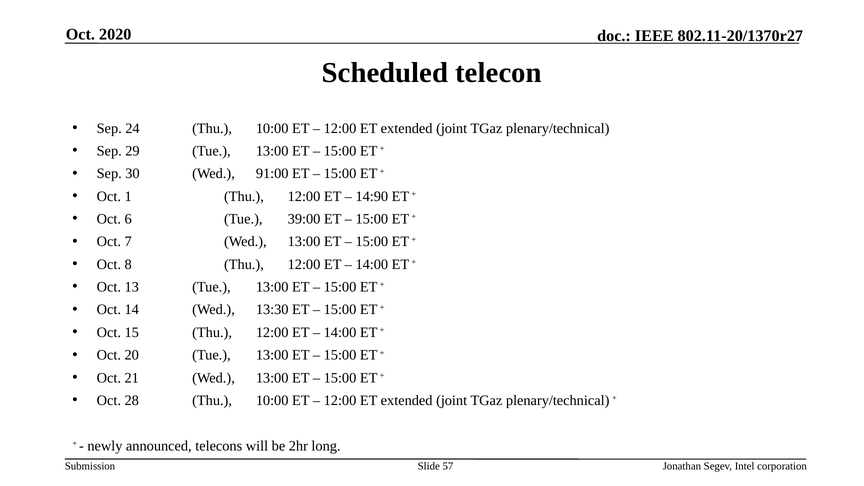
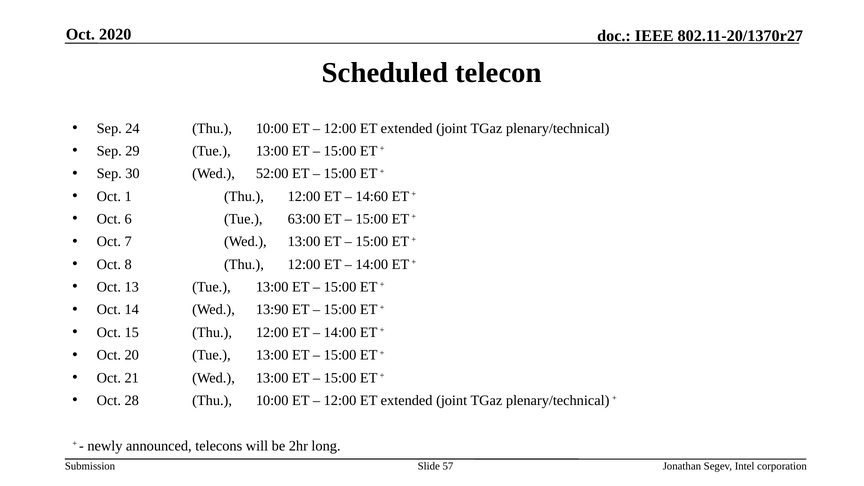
91:00: 91:00 -> 52:00
14:90: 14:90 -> 14:60
39:00: 39:00 -> 63:00
13:30: 13:30 -> 13:90
